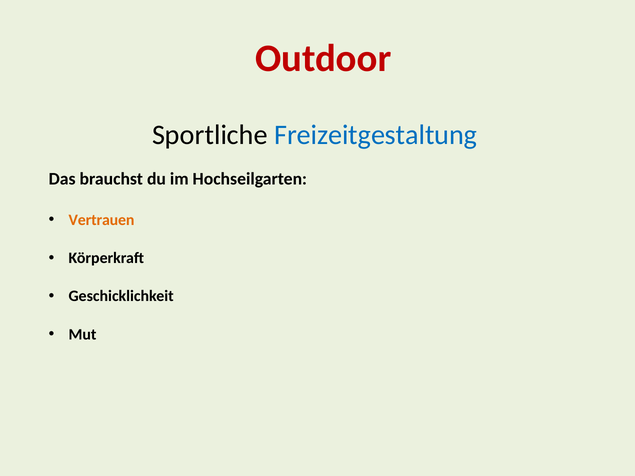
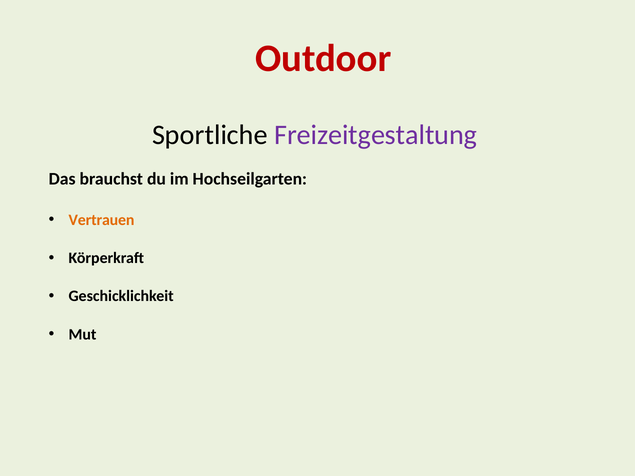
Freizeitgestaltung colour: blue -> purple
